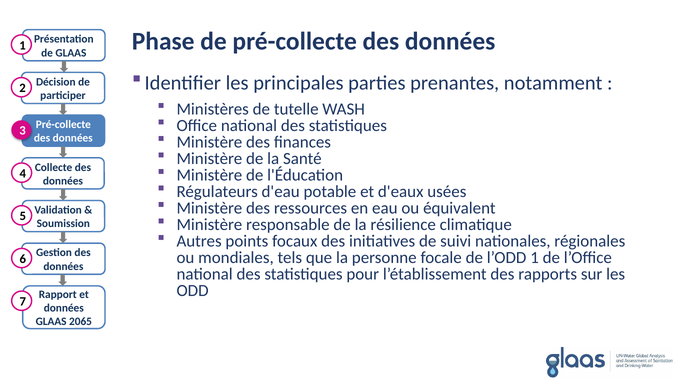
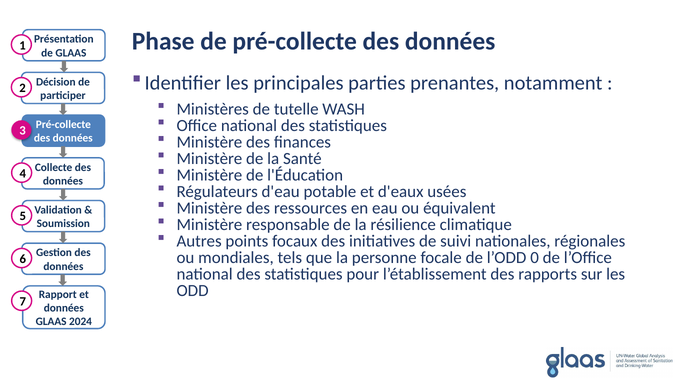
l’ODD 1: 1 -> 0
2065: 2065 -> 2024
